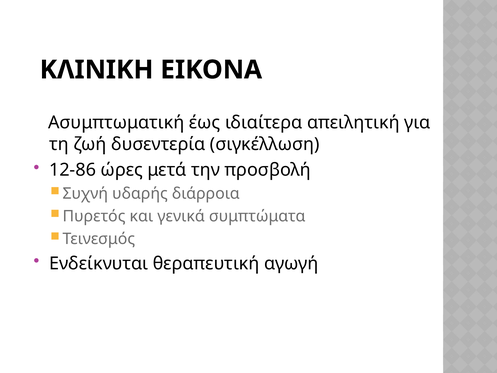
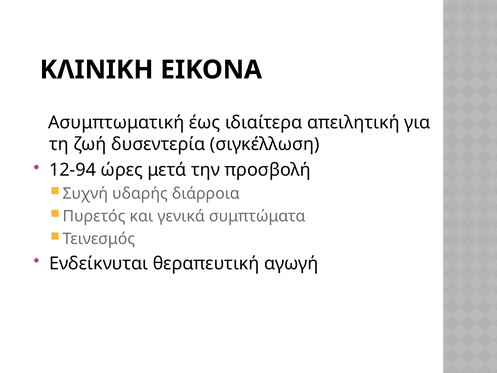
12-86: 12-86 -> 12-94
